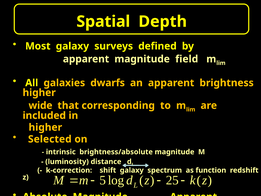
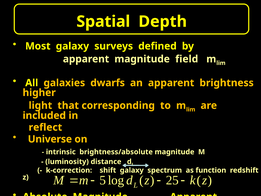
wide: wide -> light
higher at (45, 127): higher -> reflect
Selected: Selected -> Universe
